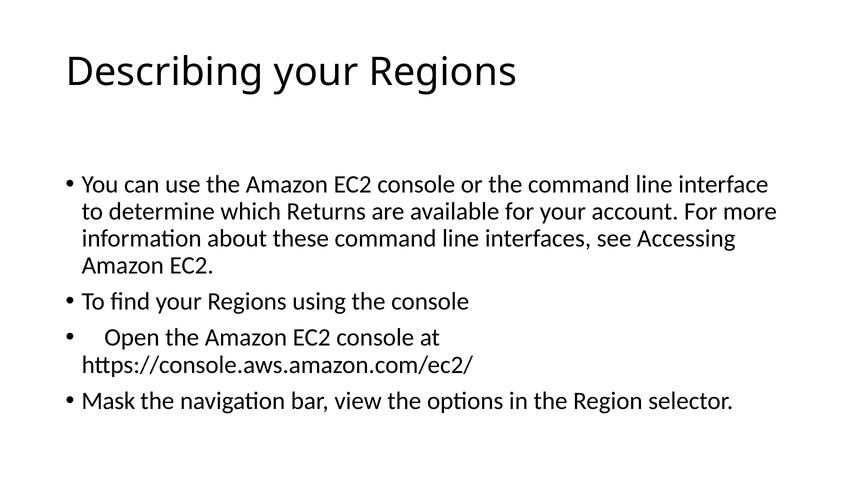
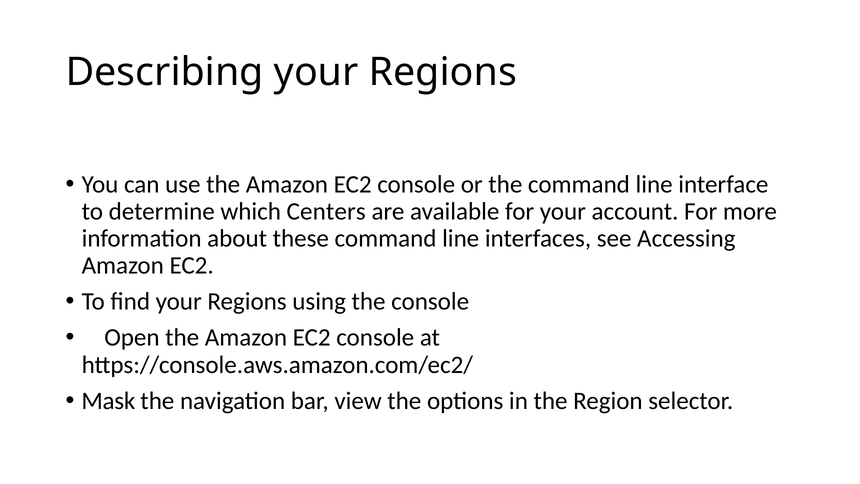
Returns: Returns -> Centers
